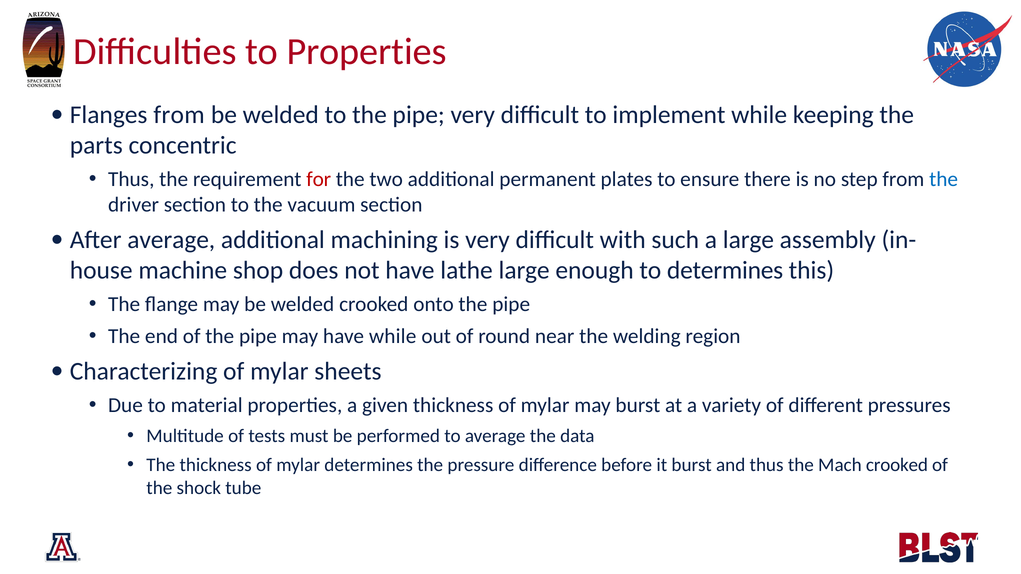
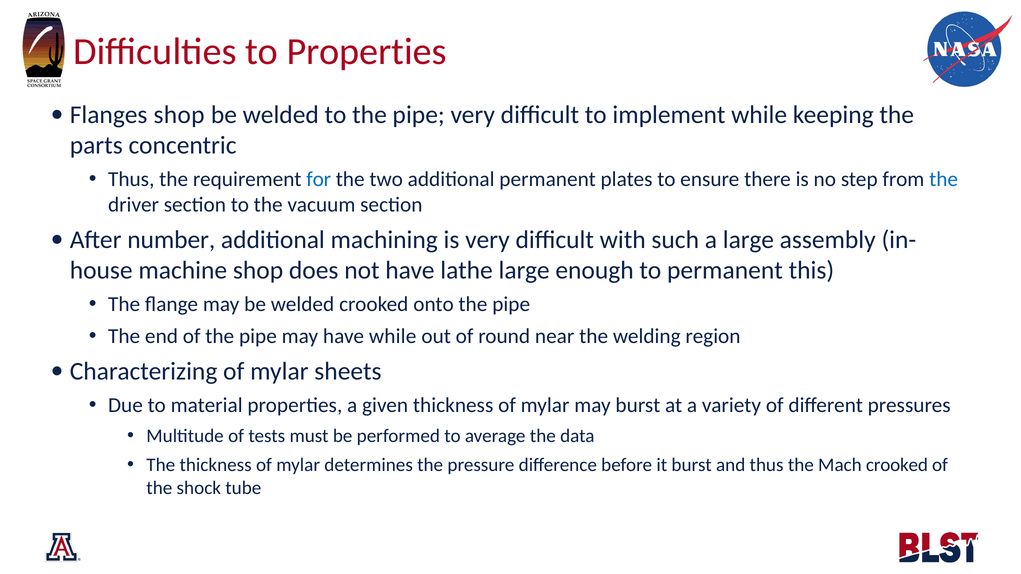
Flanges from: from -> shop
for colour: red -> blue
After average: average -> number
to determines: determines -> permanent
